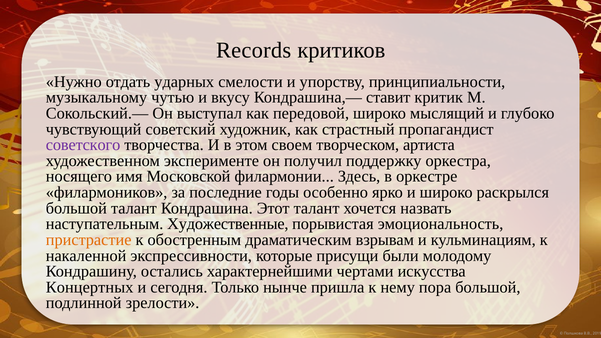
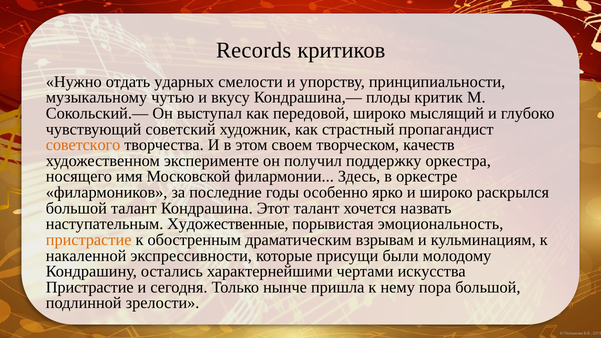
ставит: ставит -> плоды
советского colour: purple -> orange
артиста: артиста -> качеств
Концертных at (90, 287): Концертных -> Пристрастие
